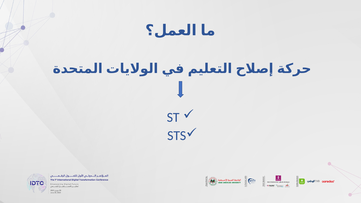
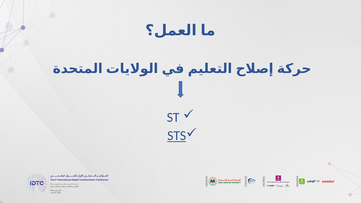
STS underline: none -> present
